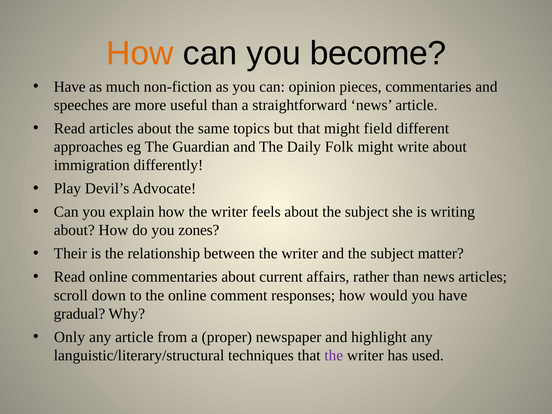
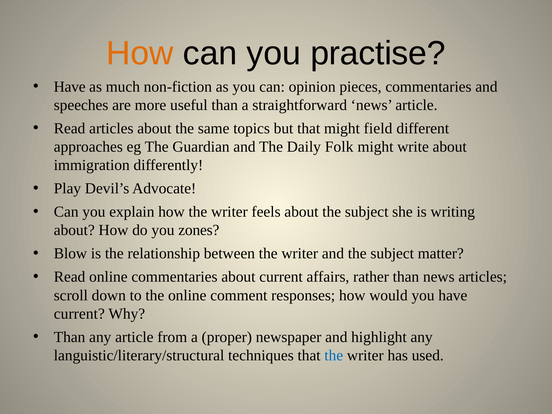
become: become -> practise
Their: Their -> Blow
gradual at (79, 314): gradual -> current
Only at (69, 337): Only -> Than
the at (334, 355) colour: purple -> blue
